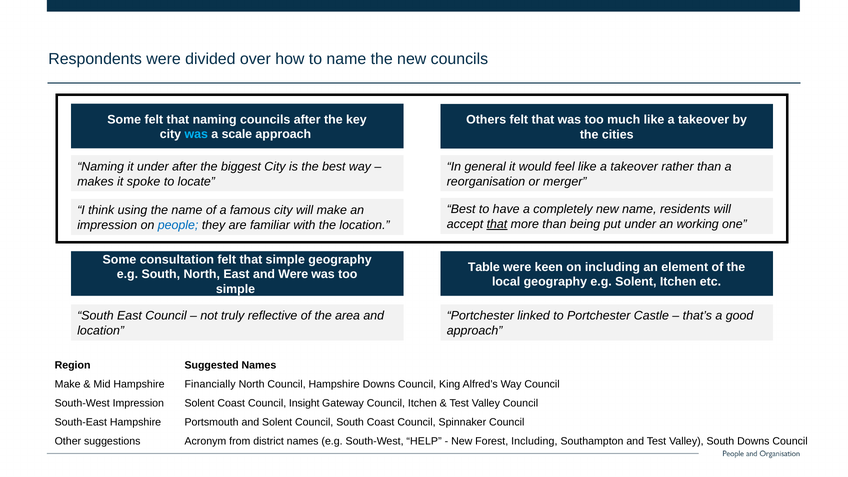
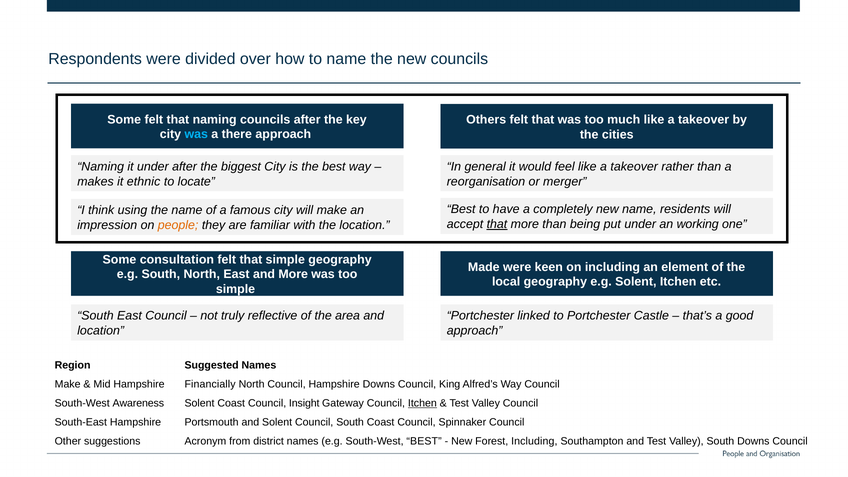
scale: scale -> there
spoke: spoke -> ethnic
people colour: blue -> orange
Table: Table -> Made
and Were: Were -> More
South-West Impression: Impression -> Awareness
Itchen at (422, 403) underline: none -> present
South-West HELP: HELP -> BEST
